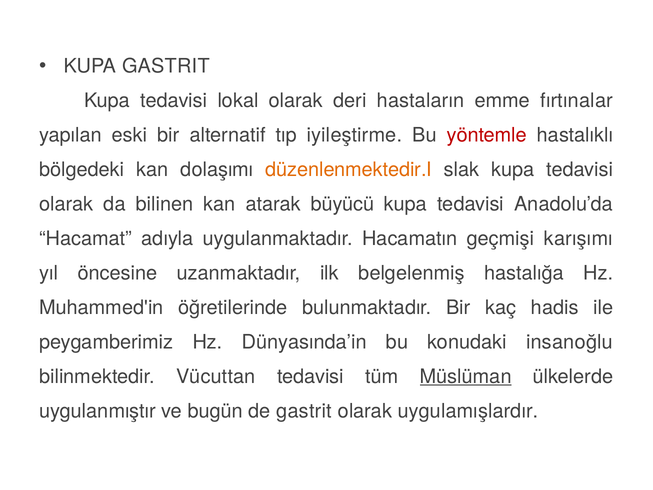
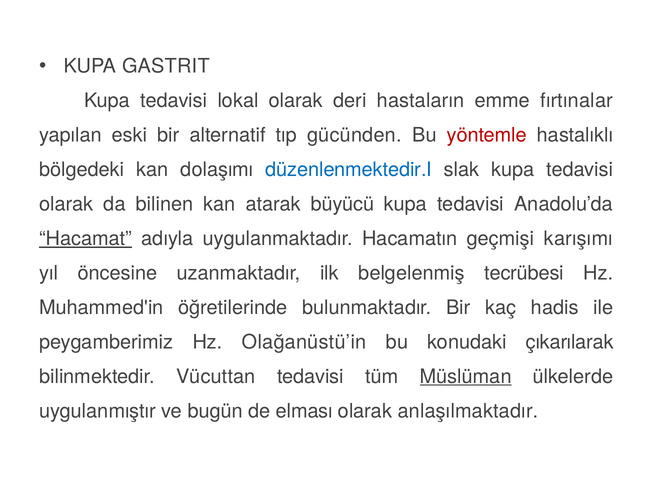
iyileştirme: iyileştirme -> gücünden
düzenlenmektedir.I colour: orange -> blue
Hacamat underline: none -> present
hastalığa: hastalığa -> tecrübesi
Dünyasında’in: Dünyasında’in -> Olağanüstü’in
insanoğlu: insanoğlu -> çıkarılarak
de gastrit: gastrit -> elması
uygulamışlardır: uygulamışlardır -> anlaşılmaktadır
